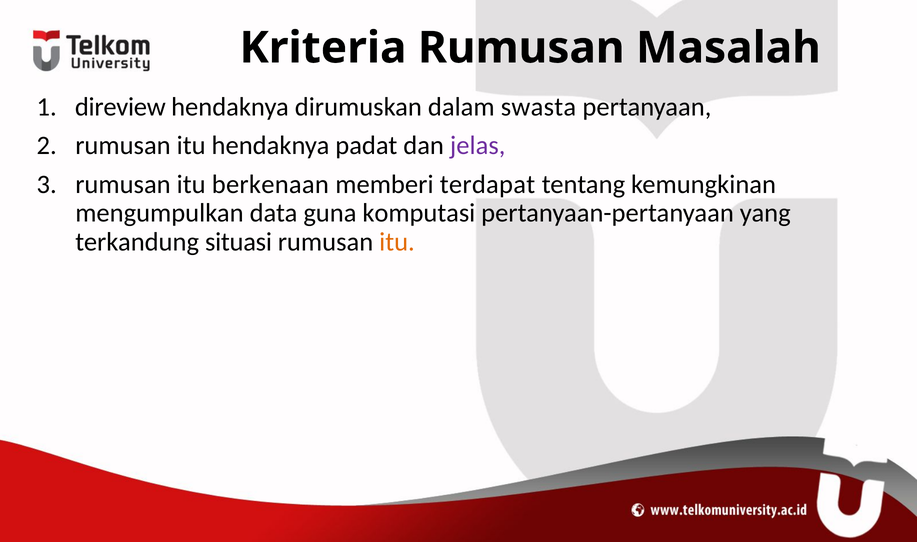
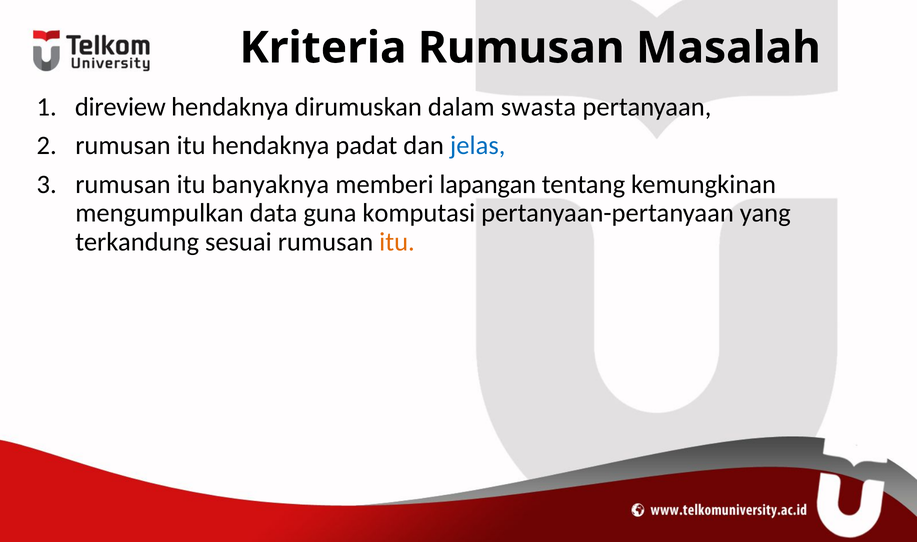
jelas colour: purple -> blue
berkenaan: berkenaan -> banyaknya
terdapat: terdapat -> lapangan
situasi: situasi -> sesuai
